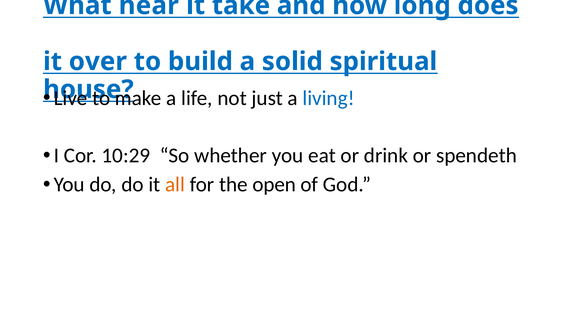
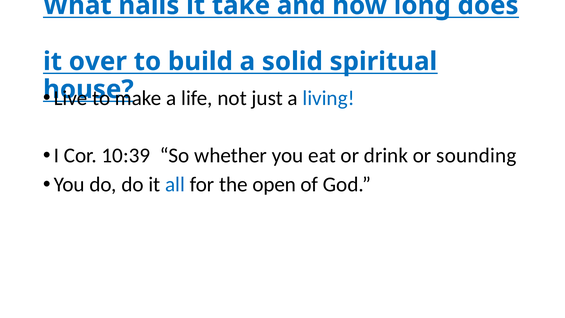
hear: hear -> nails
10:29: 10:29 -> 10:39
spendeth: spendeth -> sounding
all colour: orange -> blue
